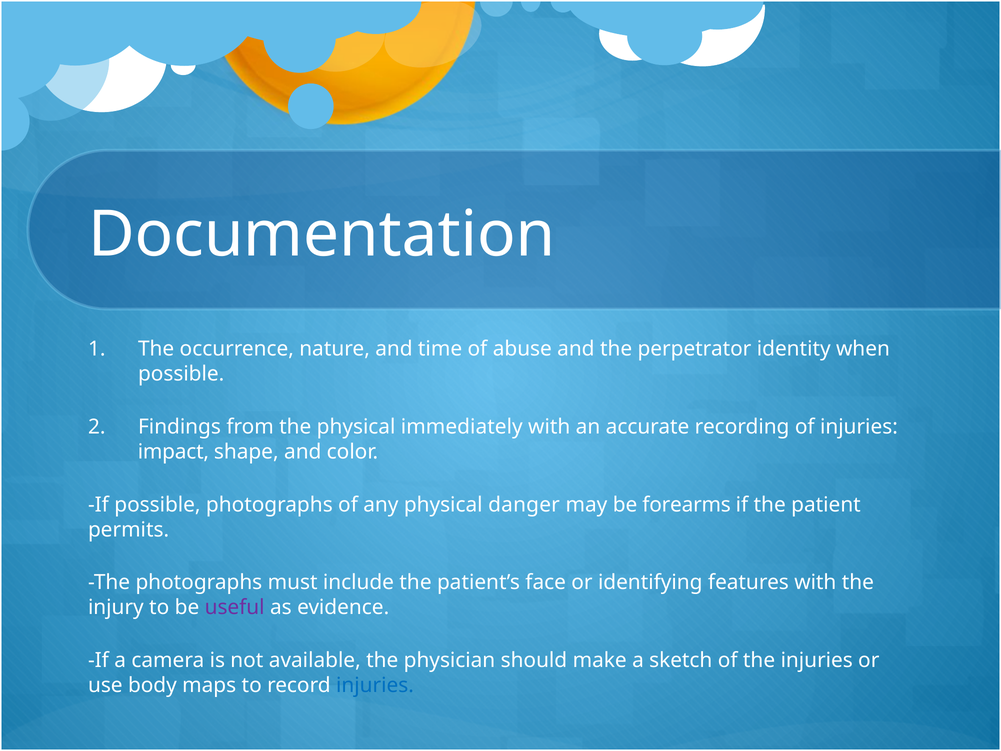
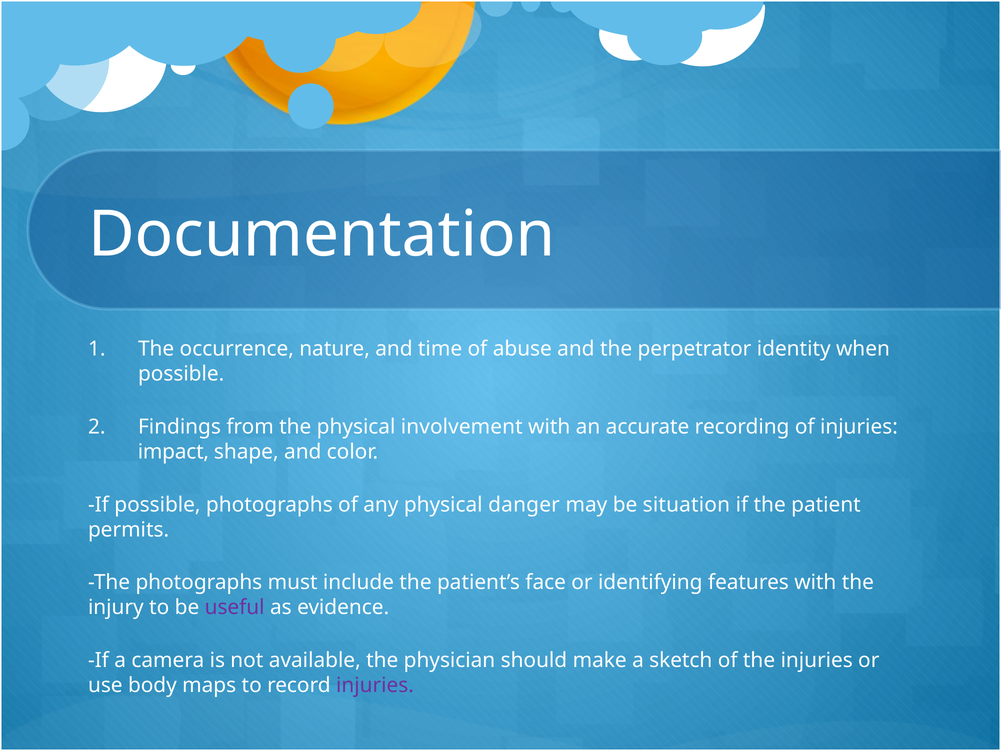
immediately: immediately -> involvement
forearms: forearms -> situation
injuries at (375, 685) colour: blue -> purple
